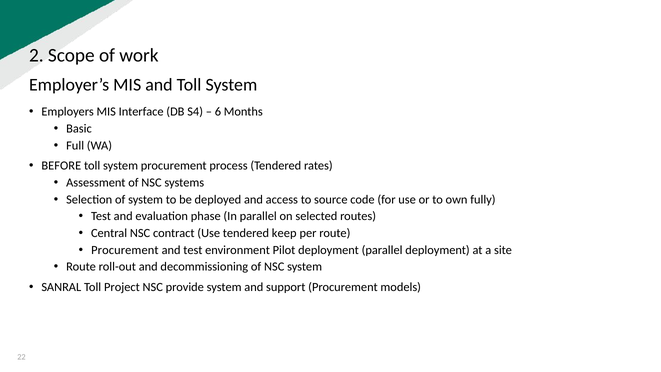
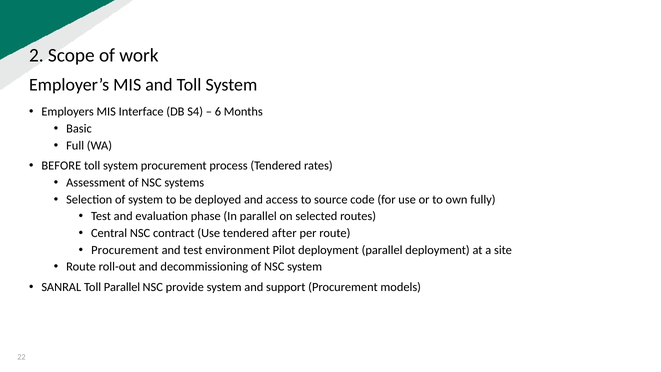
keep: keep -> after
Toll Project: Project -> Parallel
